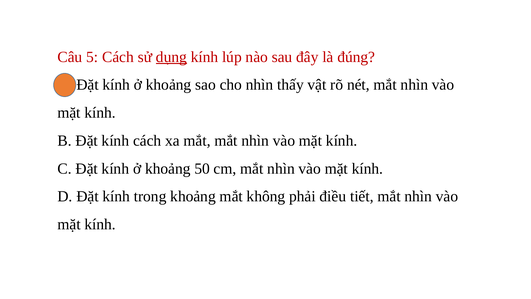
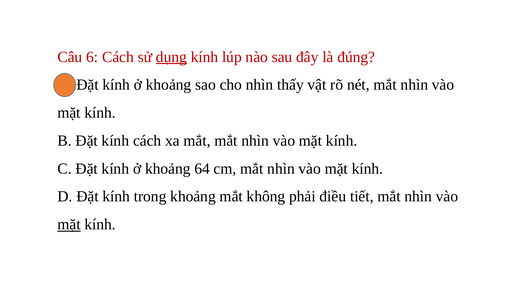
5: 5 -> 6
50: 50 -> 64
mặt at (69, 224) underline: none -> present
